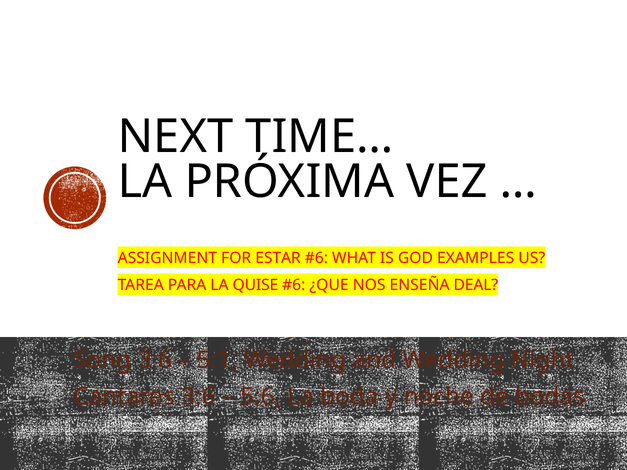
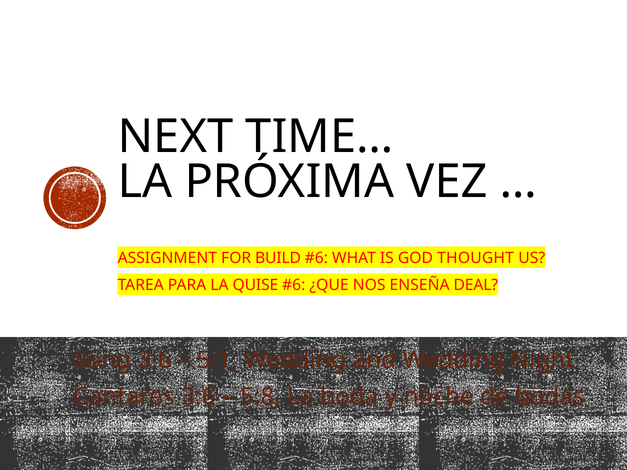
ESTAR: ESTAR -> BUILD
EXAMPLES: EXAMPLES -> THOUGHT
5:6: 5:6 -> 5:8
